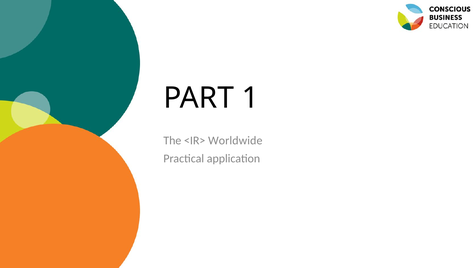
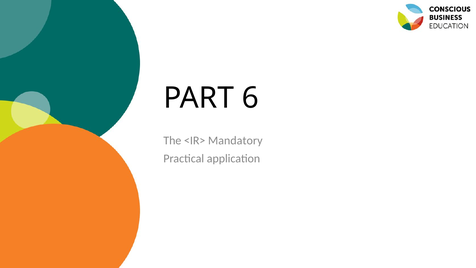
1: 1 -> 6
Worldwide: Worldwide -> Mandatory
